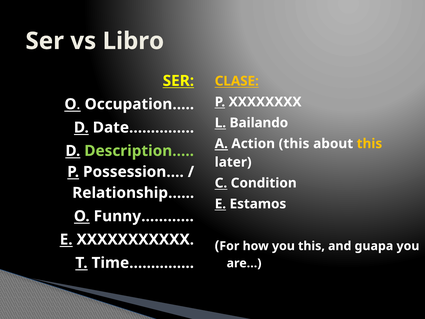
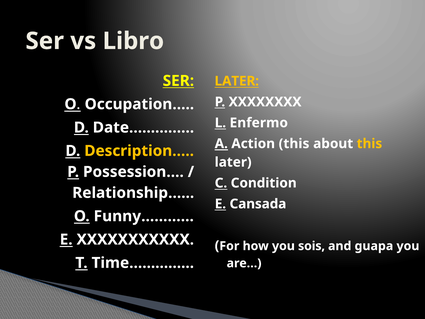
CLASE at (237, 81): CLASE -> LATER
Bailando: Bailando -> Enfermo
Description… colour: light green -> yellow
Estamos: Estamos -> Cansada
you this: this -> sois
